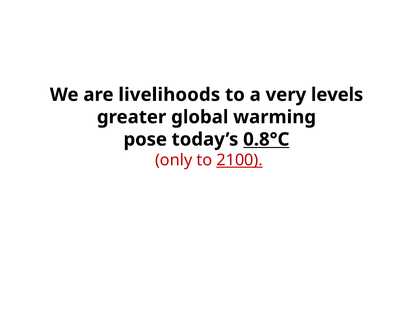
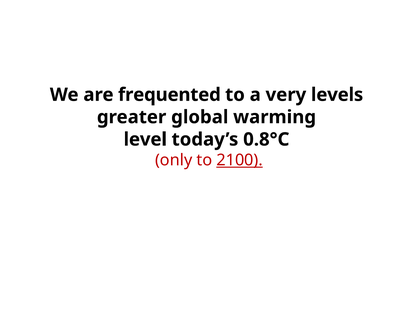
livelihoods: livelihoods -> frequented
pose: pose -> level
0.8°C underline: present -> none
